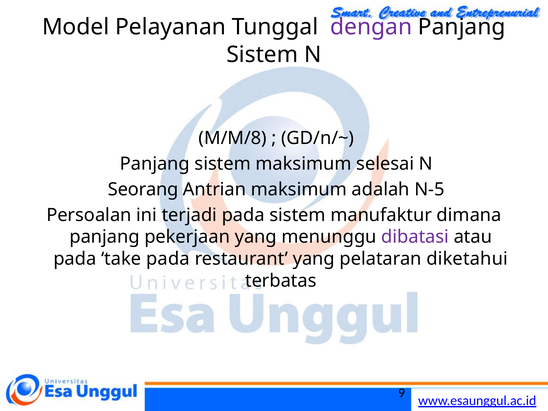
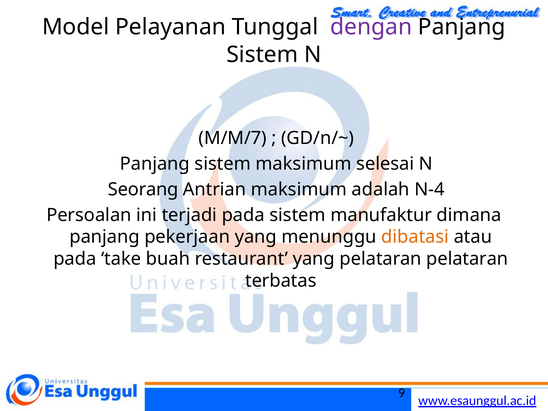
M/M/8: M/M/8 -> M/M/7
N-5: N-5 -> N-4
dibatasi colour: purple -> orange
take pada: pada -> buah
pelataran diketahui: diketahui -> pelataran
